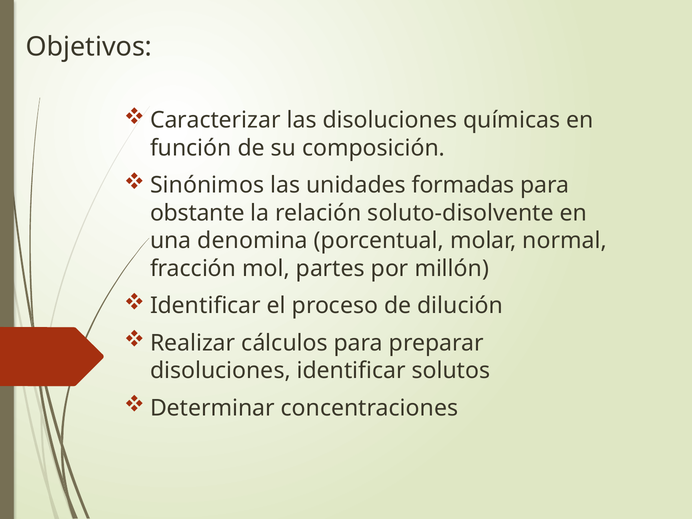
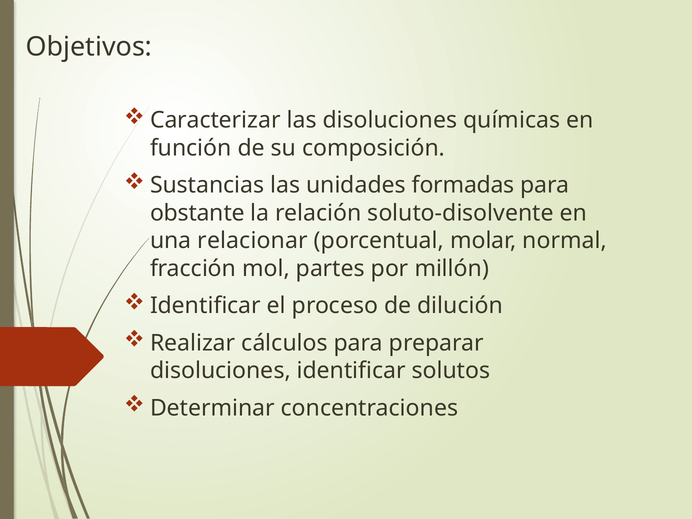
Sinónimos: Sinónimos -> Sustancias
denomina: denomina -> relacionar
